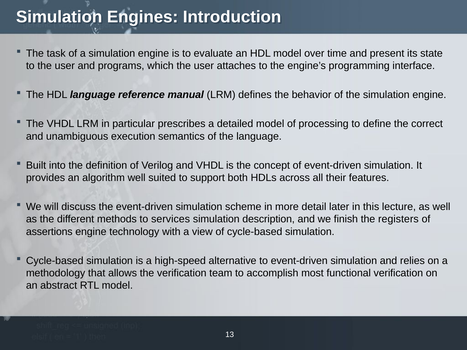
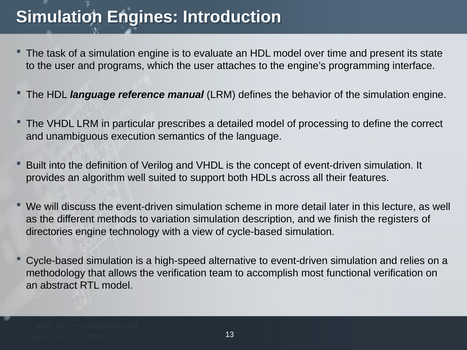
services: services -> variation
assertions: assertions -> directories
